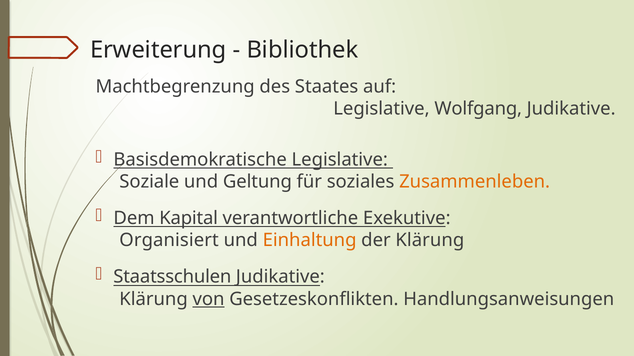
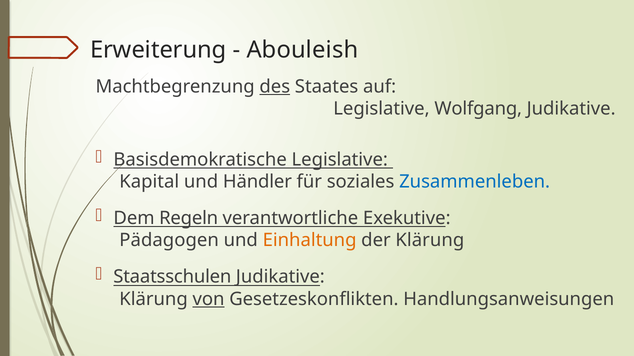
Bibliothek: Bibliothek -> Abouleish
des underline: none -> present
Soziale: Soziale -> Kapital
Geltung: Geltung -> Händler
Zusammenleben colour: orange -> blue
Kapital: Kapital -> Regeln
Organisiert: Organisiert -> Pädagogen
